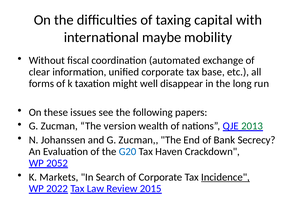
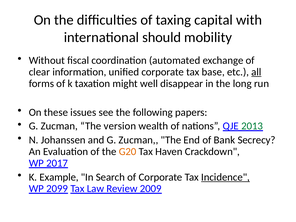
maybe: maybe -> should
all underline: none -> present
G20 colour: blue -> orange
2052: 2052 -> 2017
Markets: Markets -> Example
2022: 2022 -> 2099
2015: 2015 -> 2009
